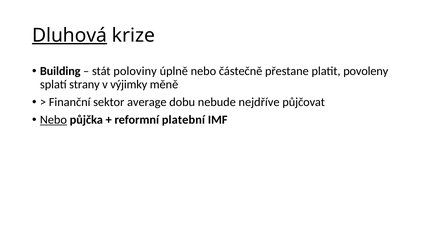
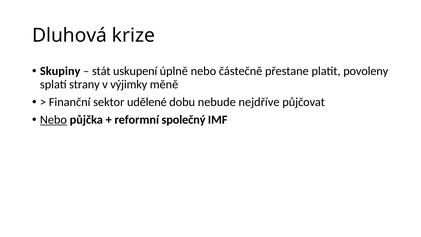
Dluhová underline: present -> none
Building: Building -> Skupiny
poloviny: poloviny -> uskupení
average: average -> udělené
platební: platební -> společný
